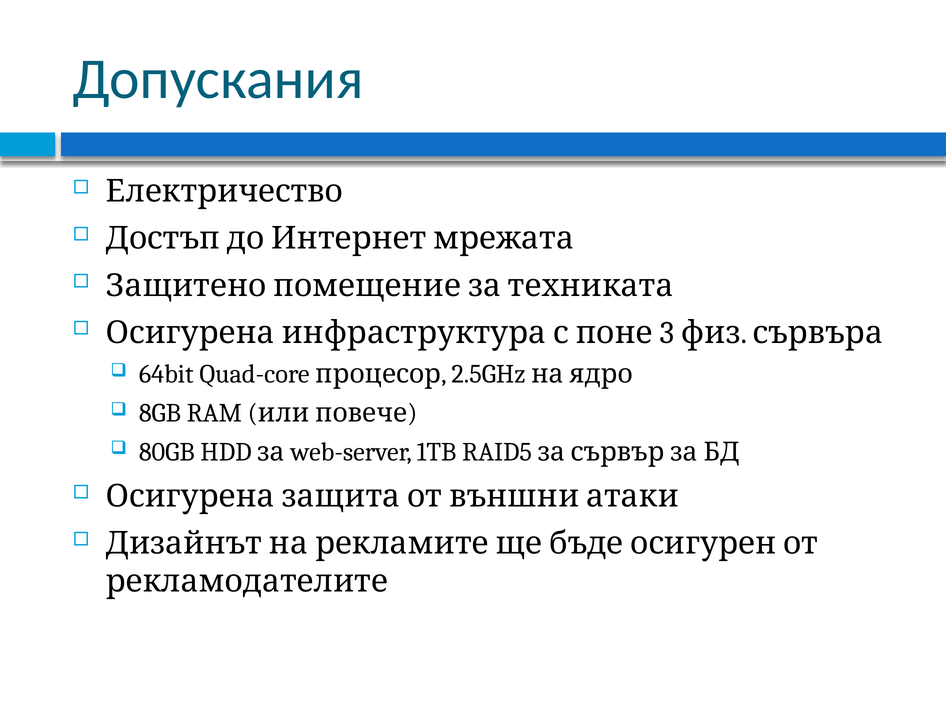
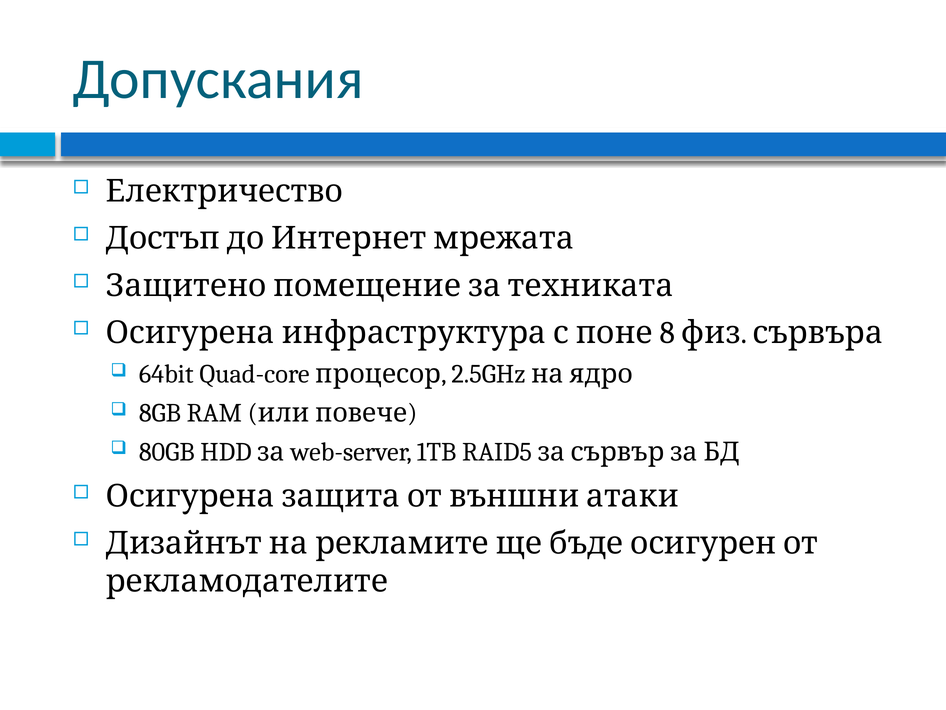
3: 3 -> 8
